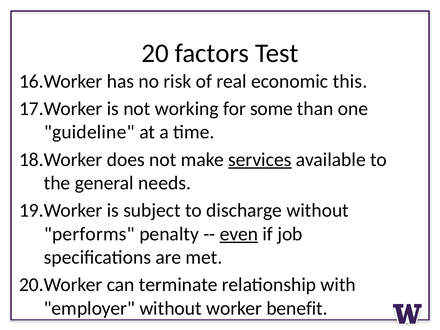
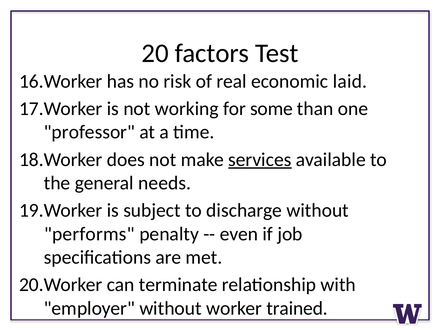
this: this -> laid
guideline: guideline -> professor
even underline: present -> none
benefit: benefit -> trained
